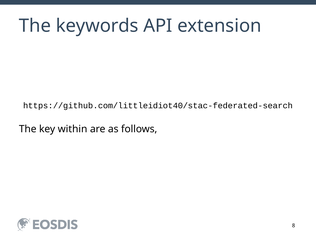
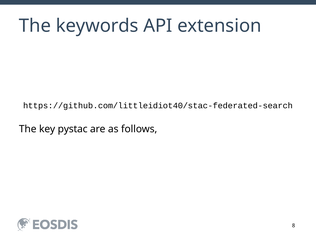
within: within -> pystac
